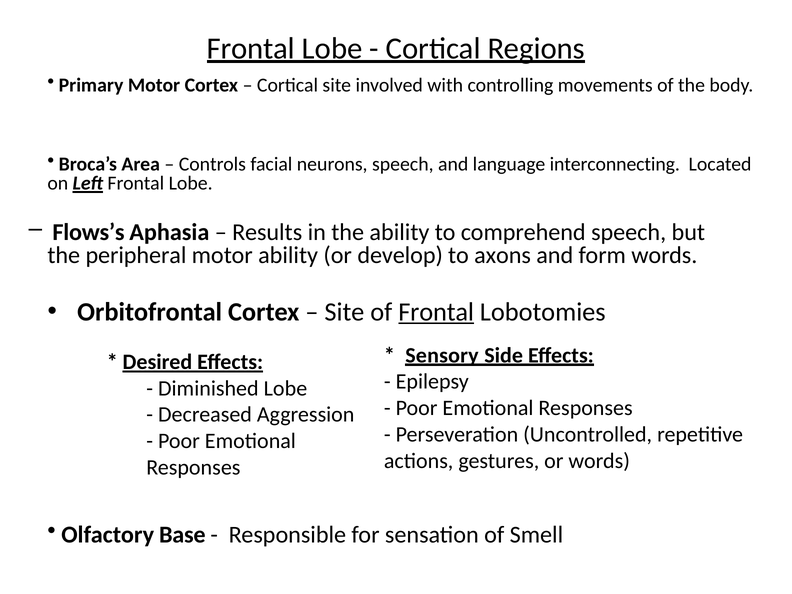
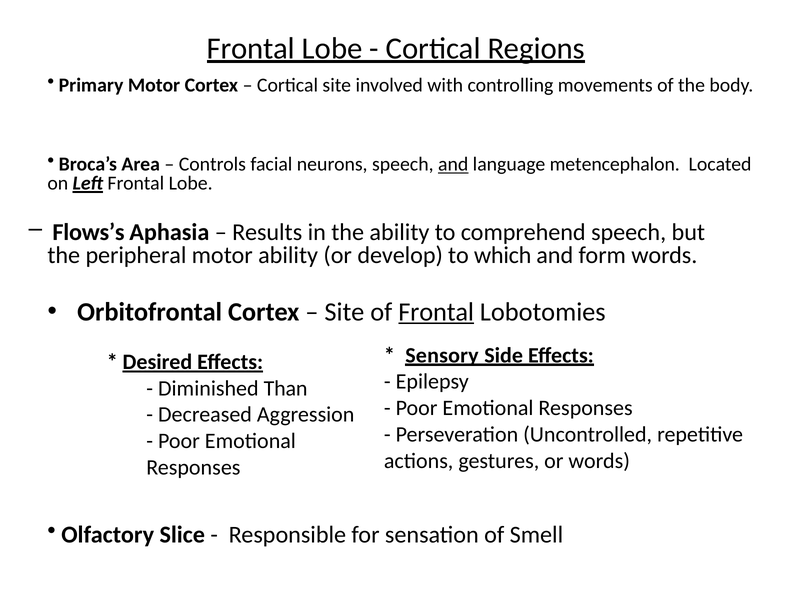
and at (453, 164) underline: none -> present
interconnecting: interconnecting -> metencephalon
axons: axons -> which
Diminished Lobe: Lobe -> Than
Base: Base -> Slice
